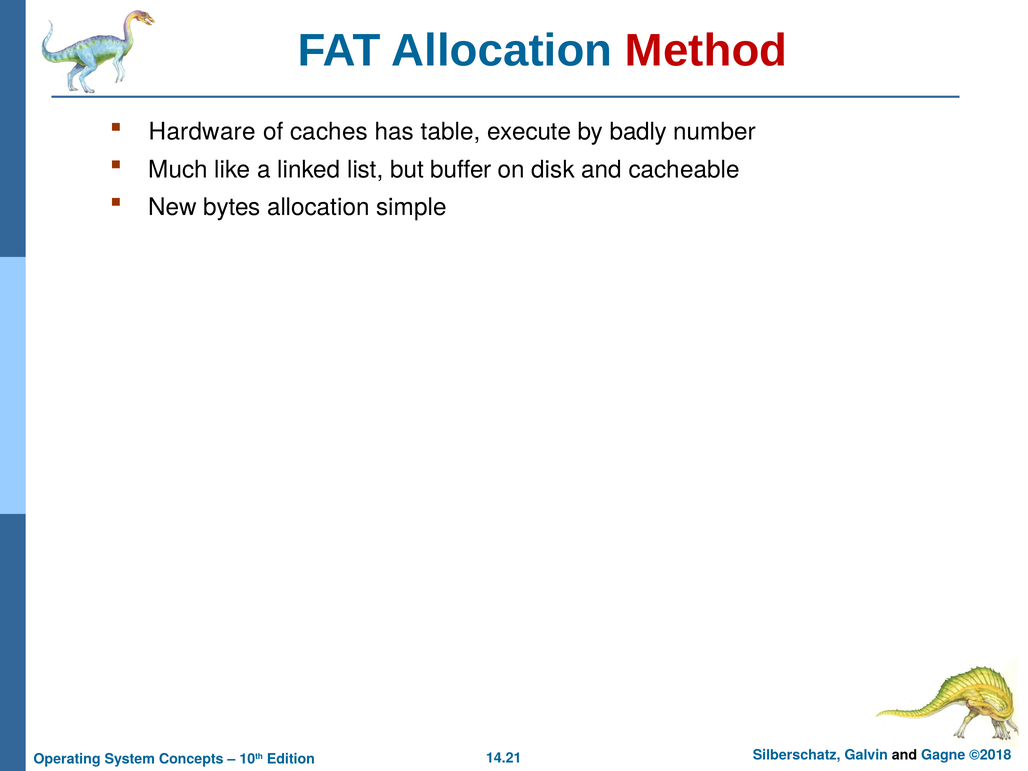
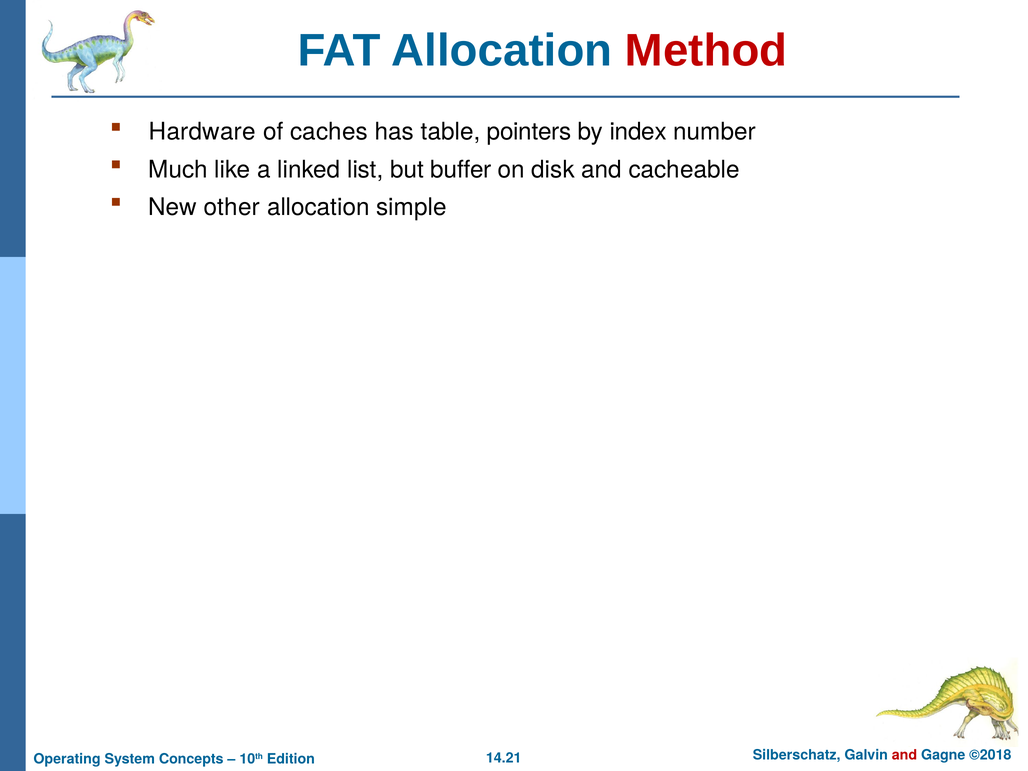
execute: execute -> pointers
badly: badly -> index
bytes: bytes -> other
and at (904, 755) colour: black -> red
